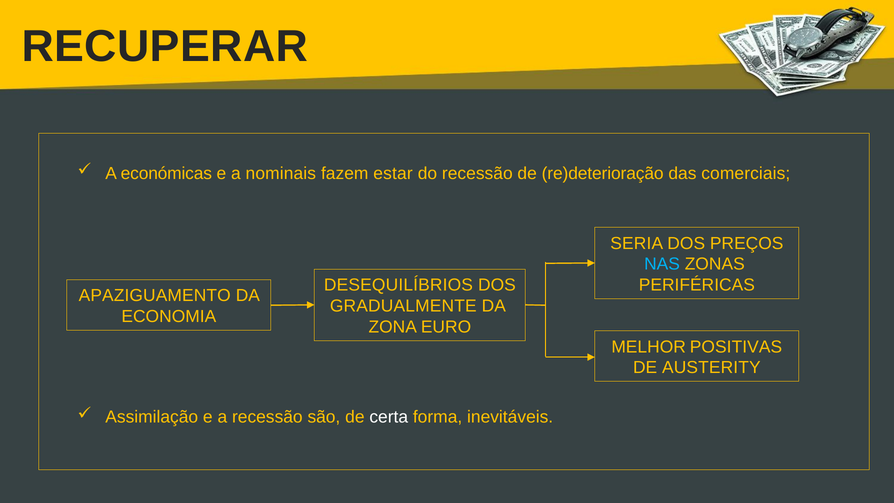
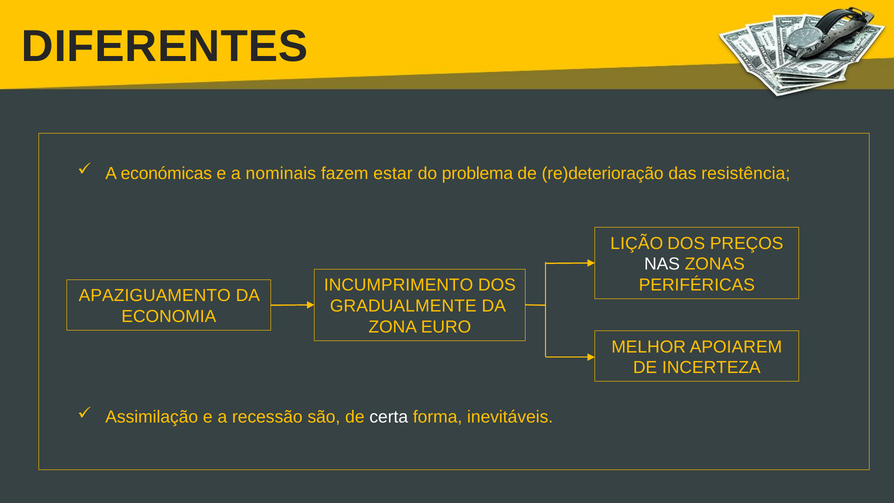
RECUPERAR: RECUPERAR -> DIFERENTES
do recessão: recessão -> problema
comerciais: comerciais -> resistência
SERIA: SERIA -> LIÇÃO
NAS colour: light blue -> white
DESEQUILÍBRIOS: DESEQUILÍBRIOS -> INCUMPRIMENTO
POSITIVAS: POSITIVAS -> APOIAREM
AUSTERITY: AUSTERITY -> INCERTEZA
